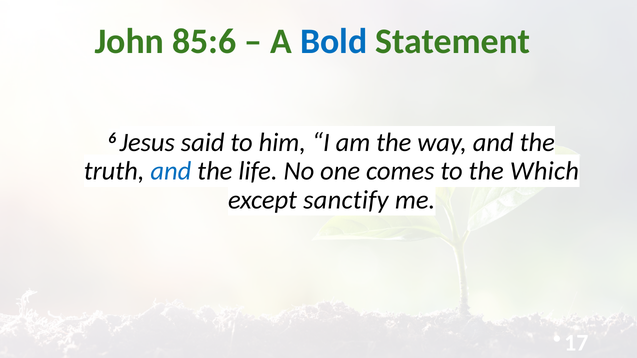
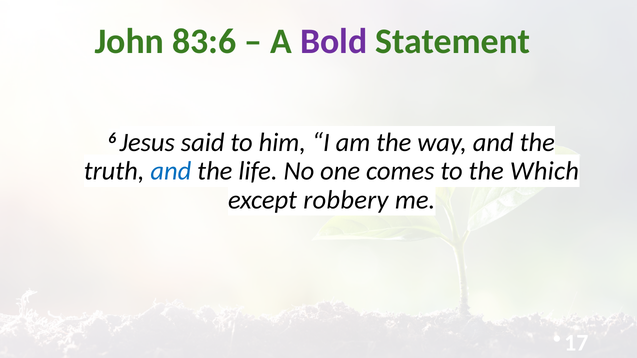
85:6: 85:6 -> 83:6
Bold colour: blue -> purple
sanctify: sanctify -> robbery
